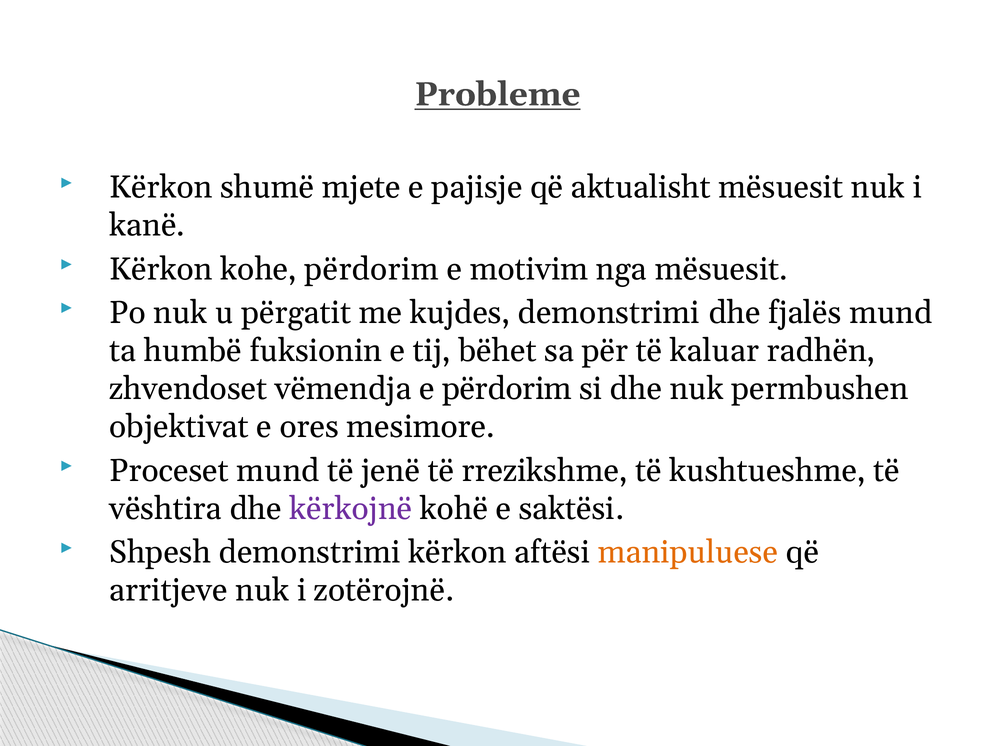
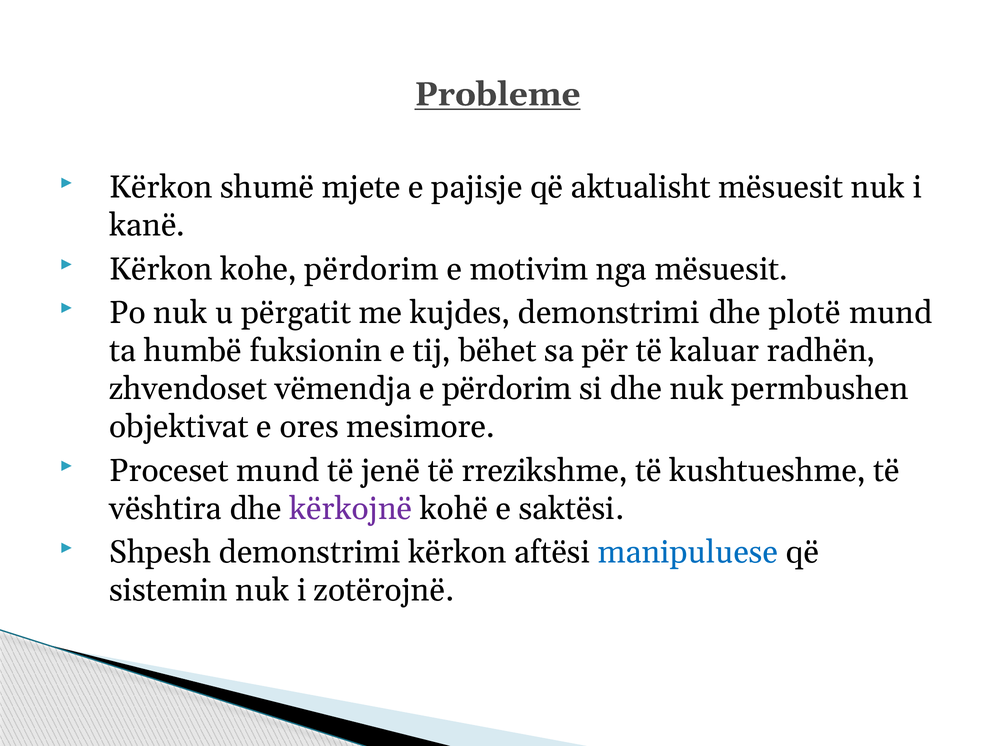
fjalës: fjalës -> plotë
manipuluese colour: orange -> blue
arritjeve: arritjeve -> sistemin
